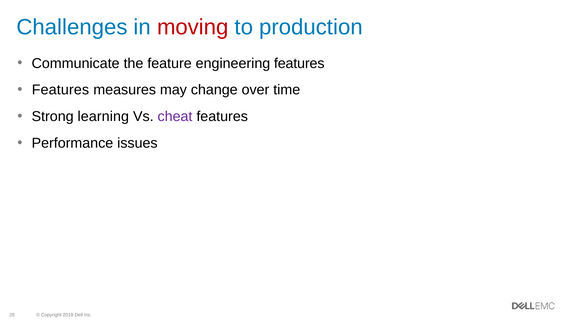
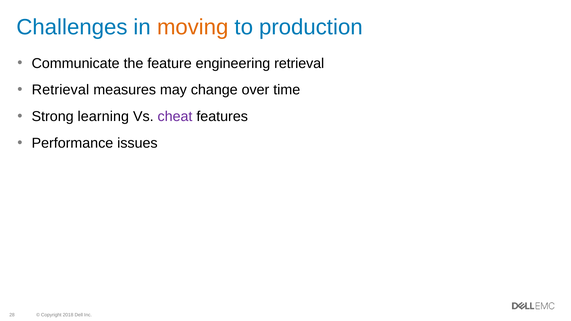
moving colour: red -> orange
engineering features: features -> retrieval
Features at (60, 90): Features -> Retrieval
